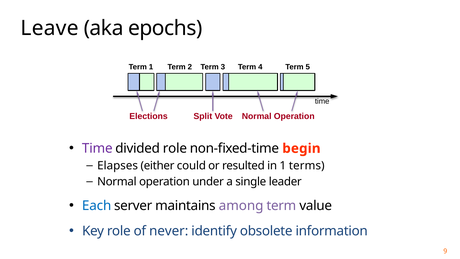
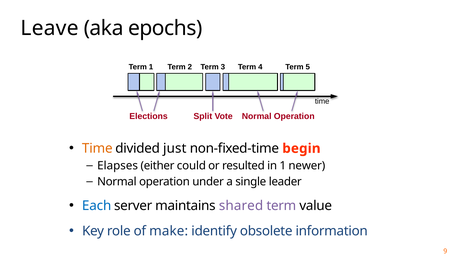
Time at (97, 148) colour: purple -> orange
divided role: role -> just
terms: terms -> newer
among: among -> shared
never: never -> make
